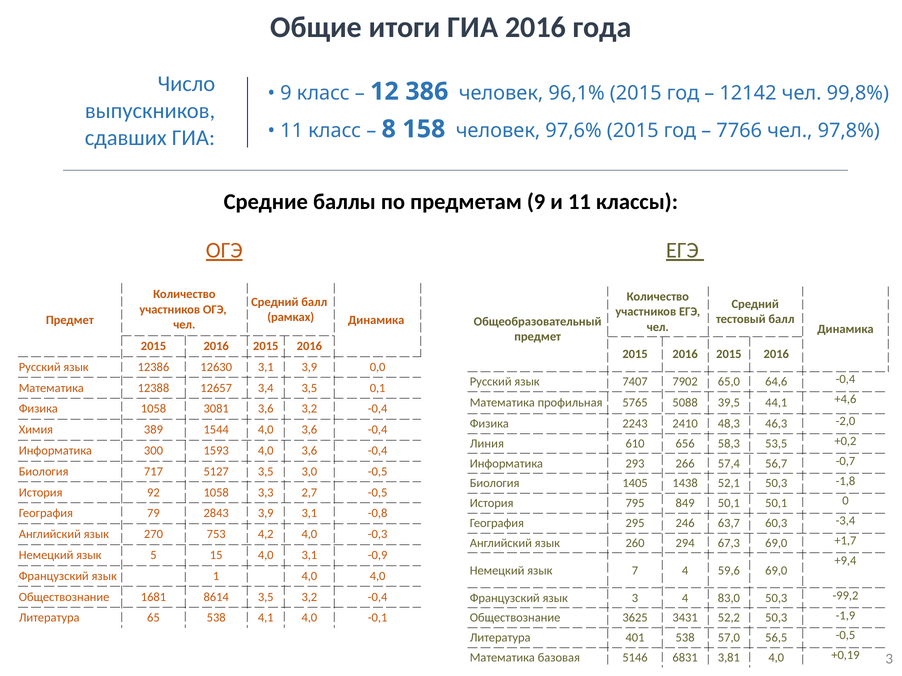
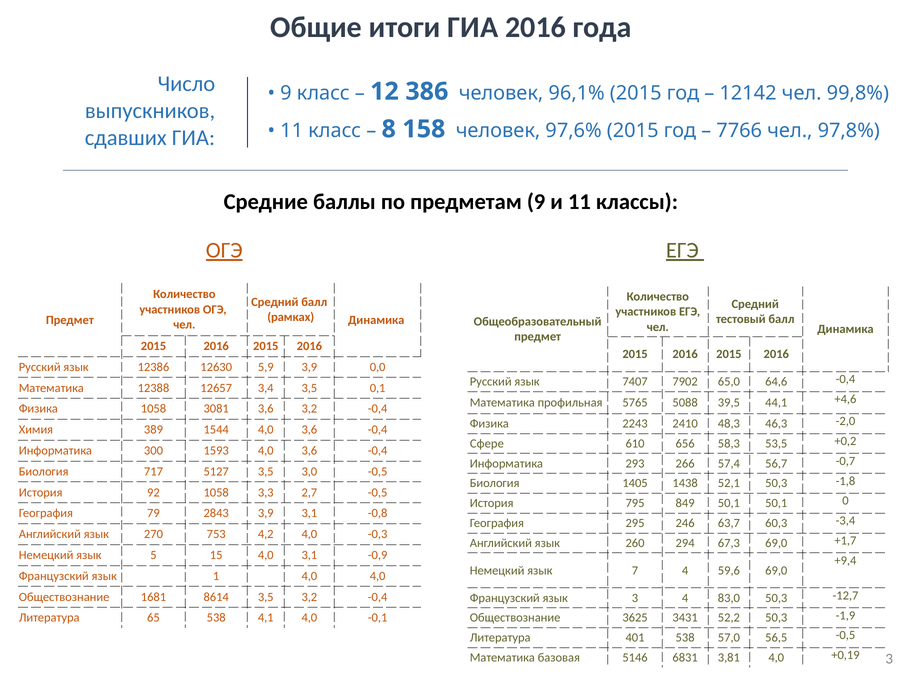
12630 3,1: 3,1 -> 5,9
Линия: Линия -> Сфере
-99,2: -99,2 -> -12,7
